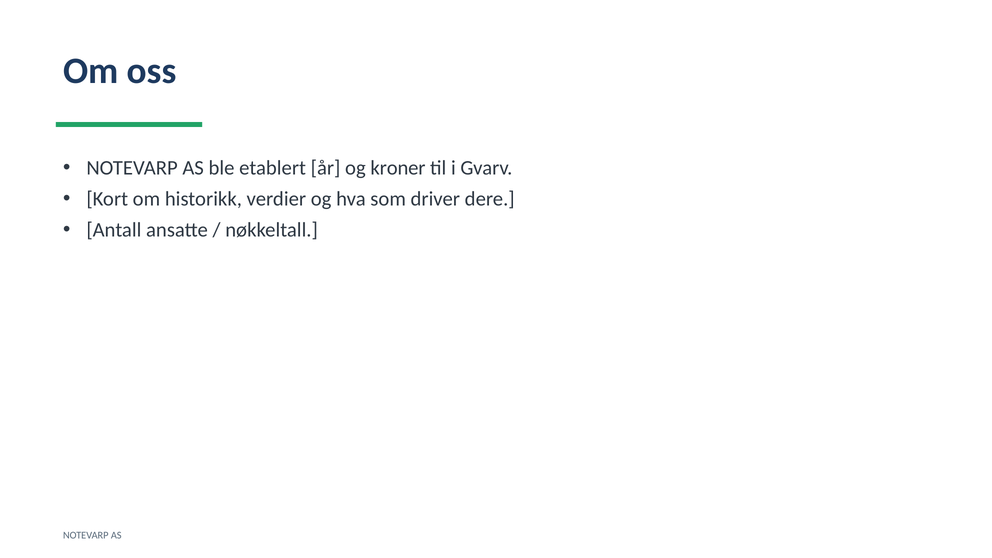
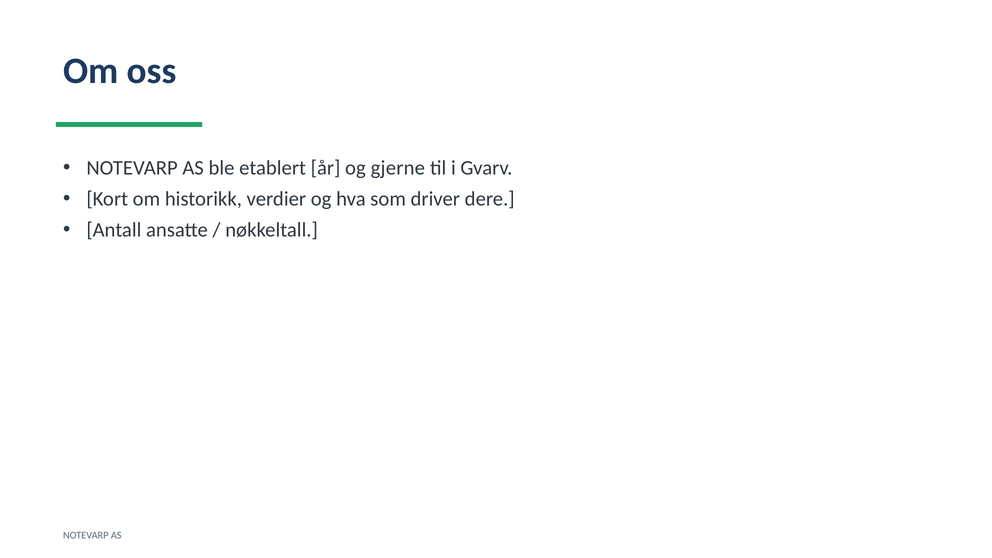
kroner: kroner -> gjerne
